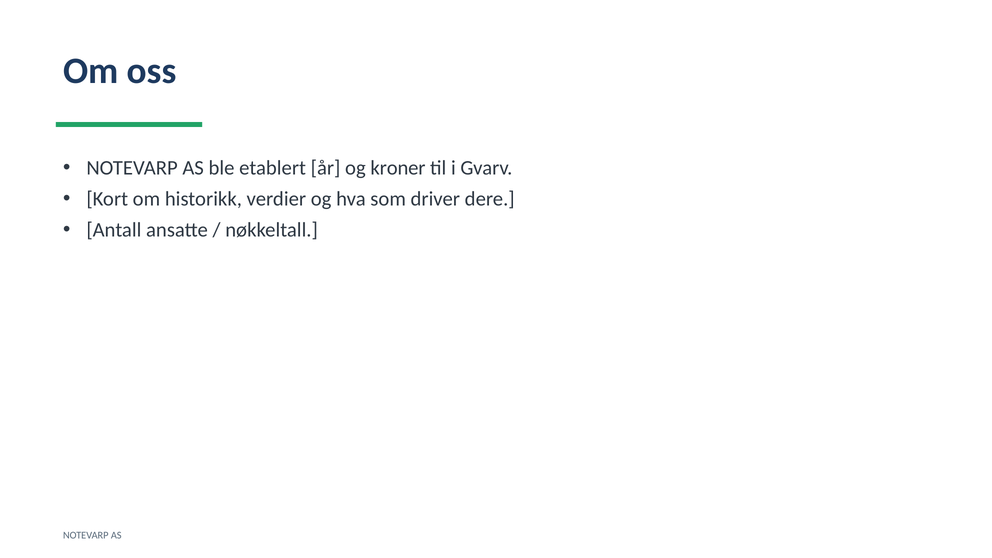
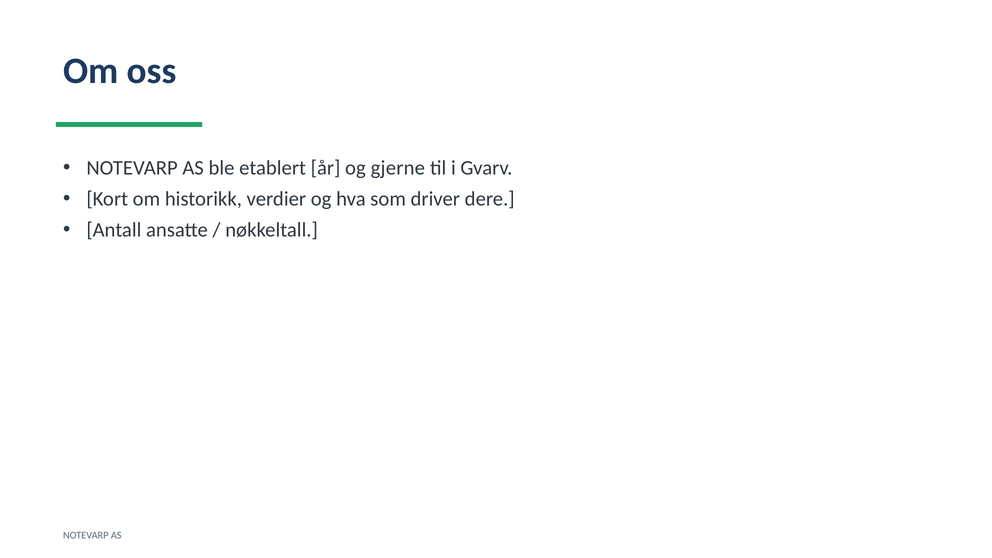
kroner: kroner -> gjerne
